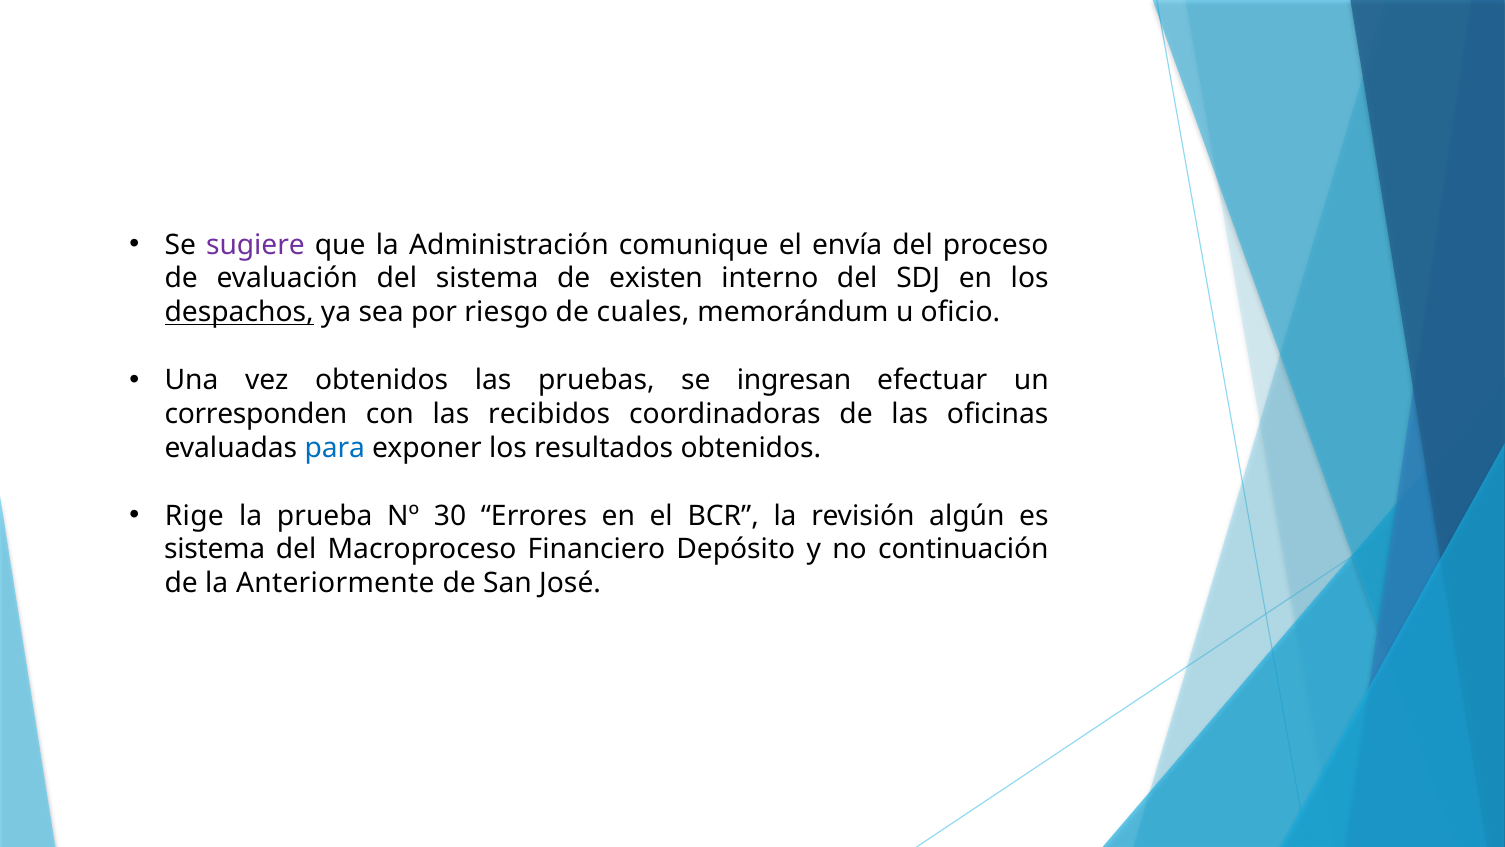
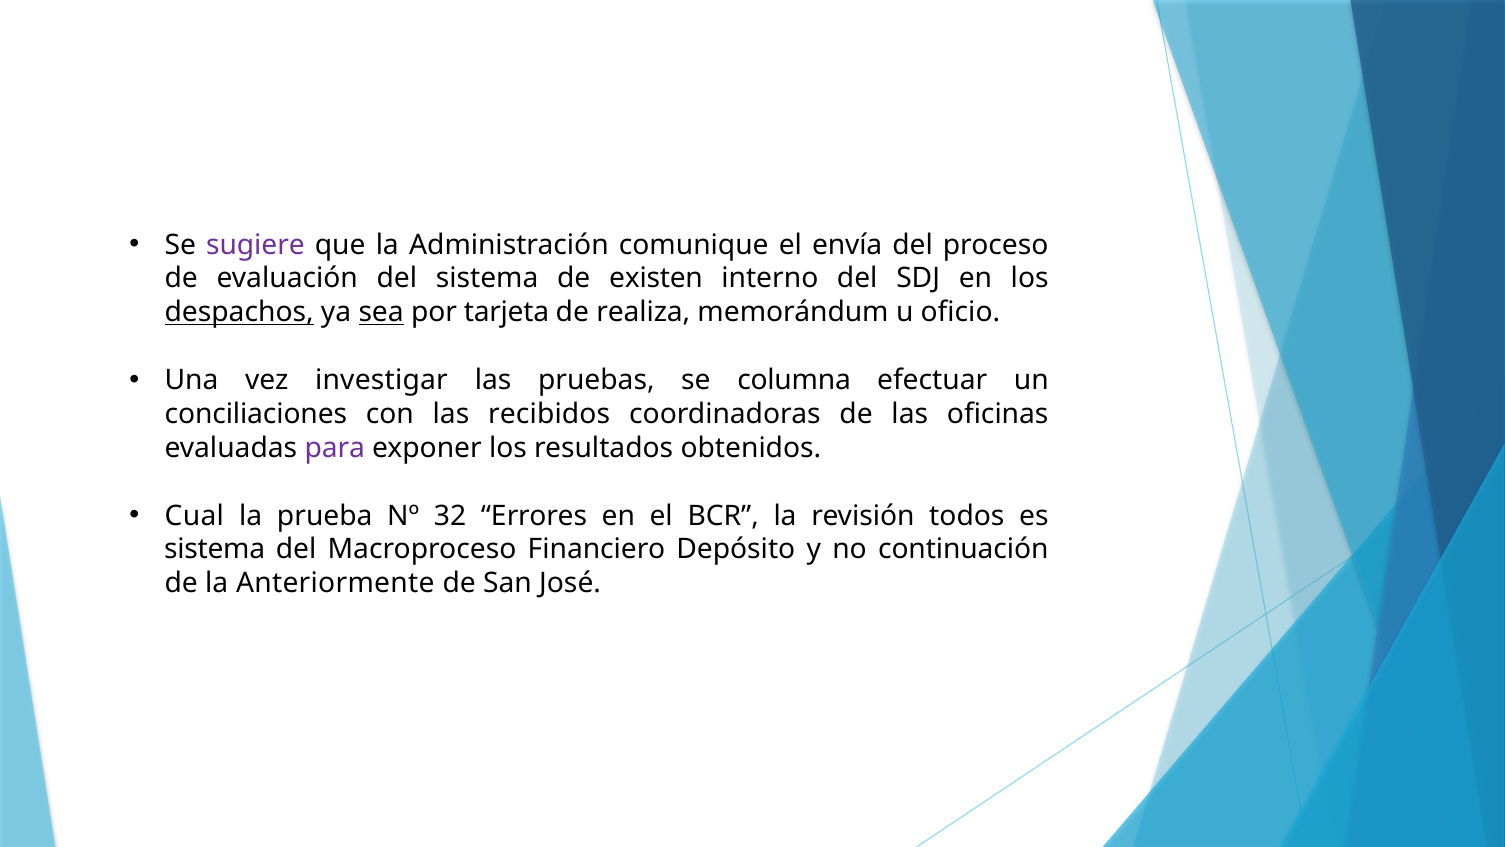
sea underline: none -> present
riesgo: riesgo -> tarjeta
cuales: cuales -> realiza
vez obtenidos: obtenidos -> investigar
ingresan: ingresan -> columna
corresponden: corresponden -> conciliaciones
para colour: blue -> purple
Rige: Rige -> Cual
30: 30 -> 32
algún: algún -> todos
